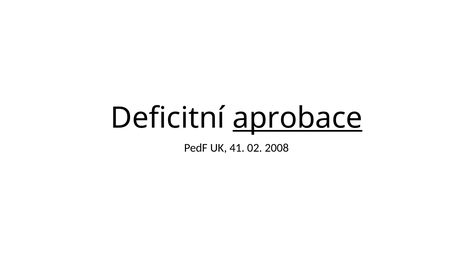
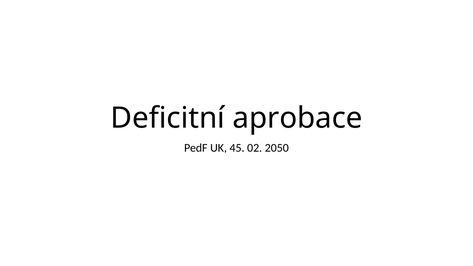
aprobace underline: present -> none
41: 41 -> 45
2008: 2008 -> 2050
